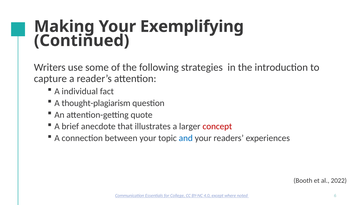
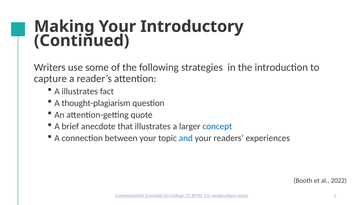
Exemplifying: Exemplifying -> Introductory
A individual: individual -> illustrates
concept colour: red -> blue
